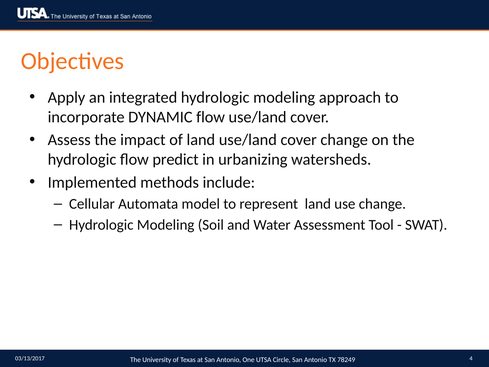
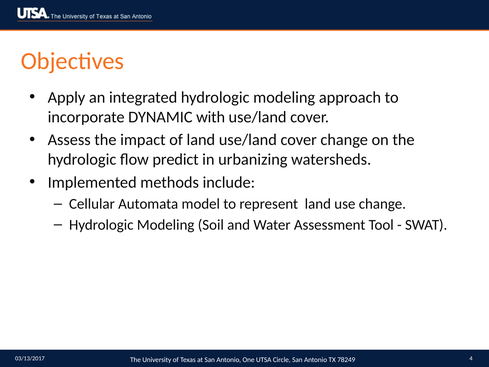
DYNAMIC flow: flow -> with
